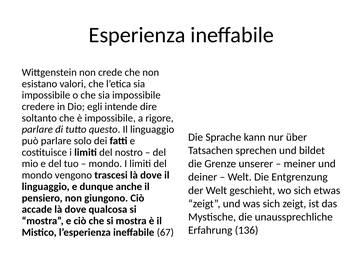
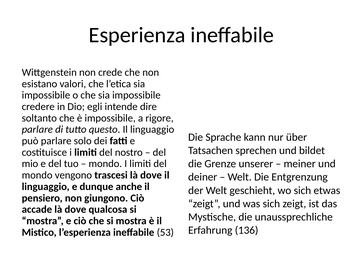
67: 67 -> 53
